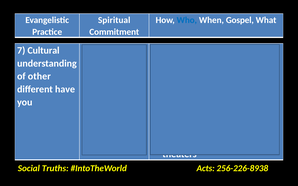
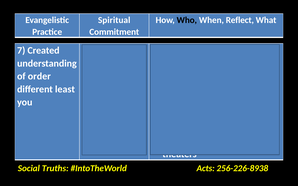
Who colour: blue -> black
When Gospel: Gospel -> Reflect
Cultural: Cultural -> Created
of other: other -> order
different have: have -> least
